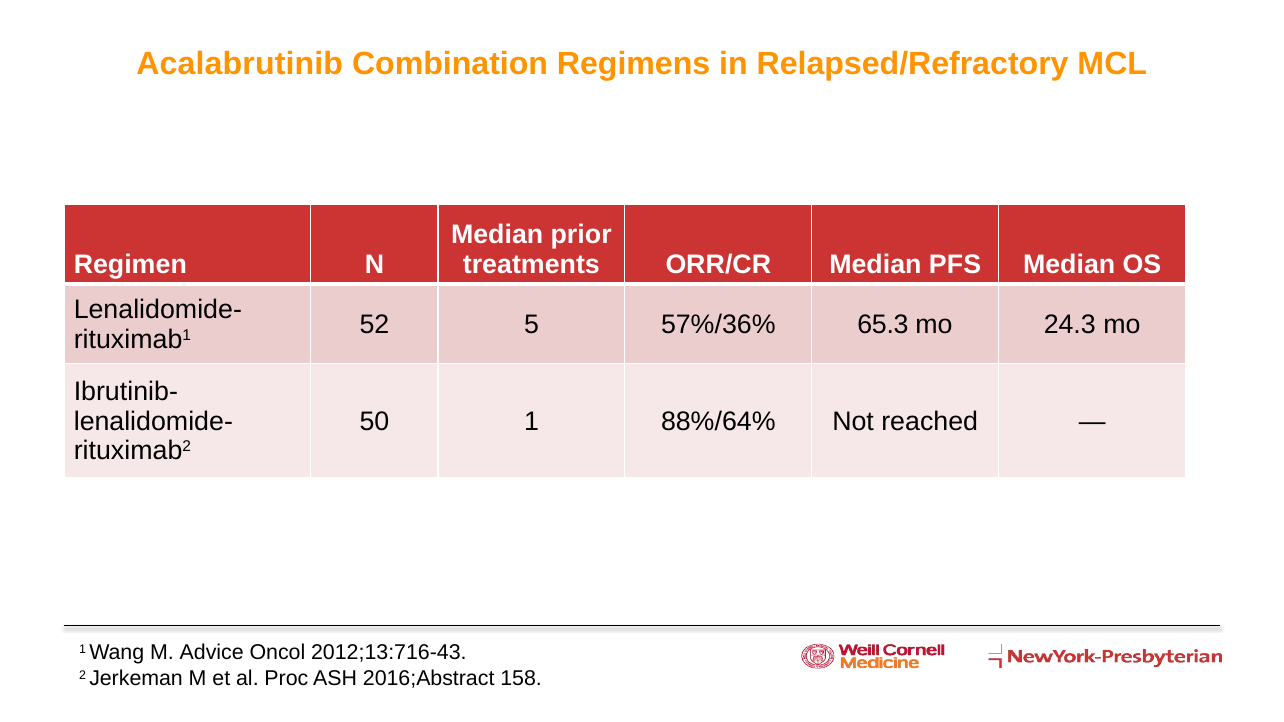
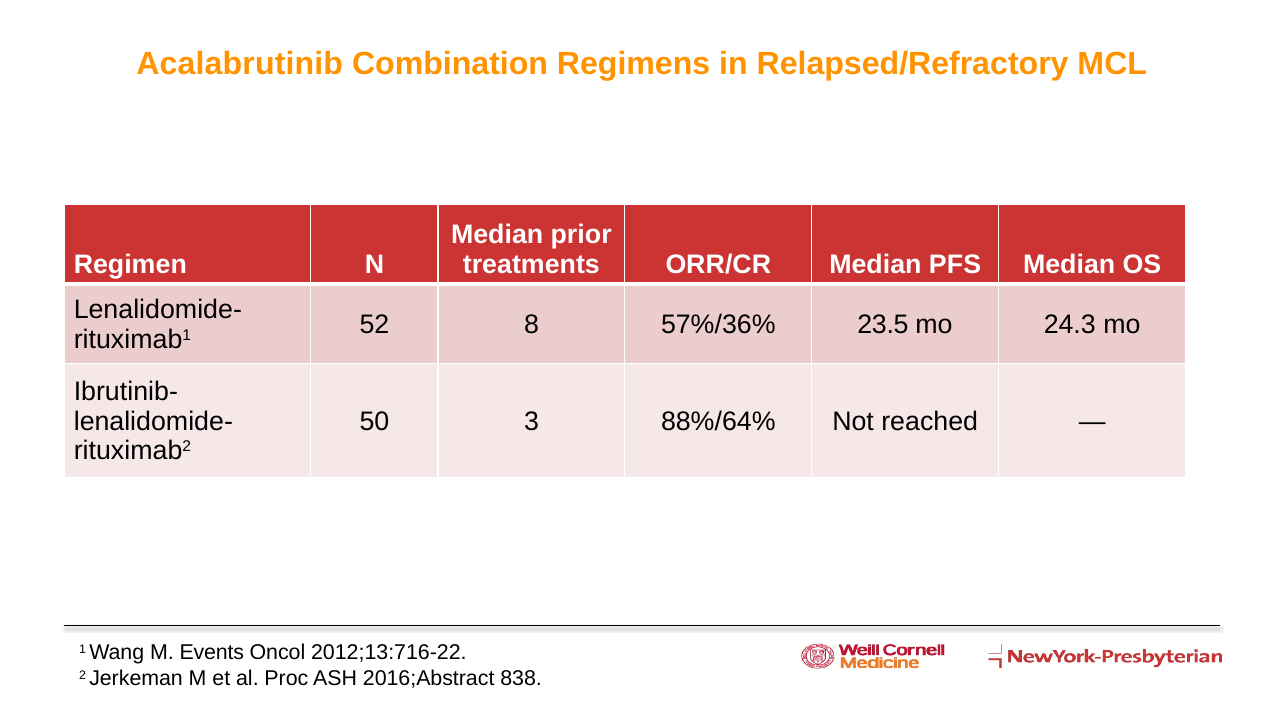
5: 5 -> 8
65.3: 65.3 -> 23.5
50 1: 1 -> 3
Advice: Advice -> Events
2012;13:716-43: 2012;13:716-43 -> 2012;13:716-22
158: 158 -> 838
